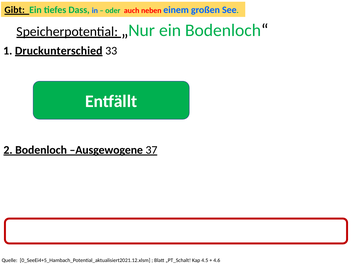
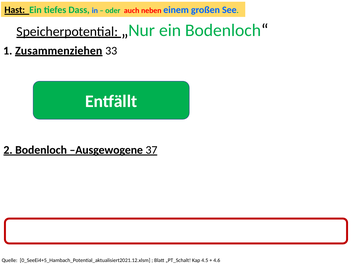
Gibt: Gibt -> Hast
Druckunterschied: Druckunterschied -> Zusammenziehen
